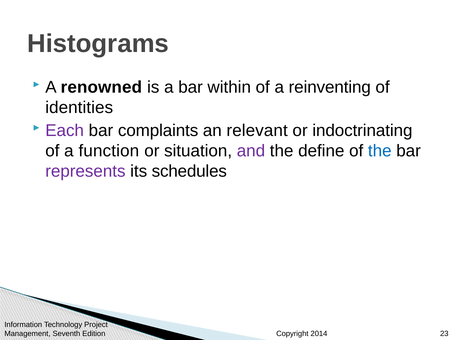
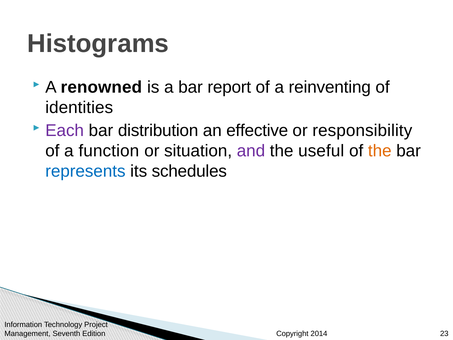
within: within -> report
complaints: complaints -> distribution
relevant: relevant -> effective
indoctrinating: indoctrinating -> responsibility
define: define -> useful
the at (380, 151) colour: blue -> orange
represents colour: purple -> blue
